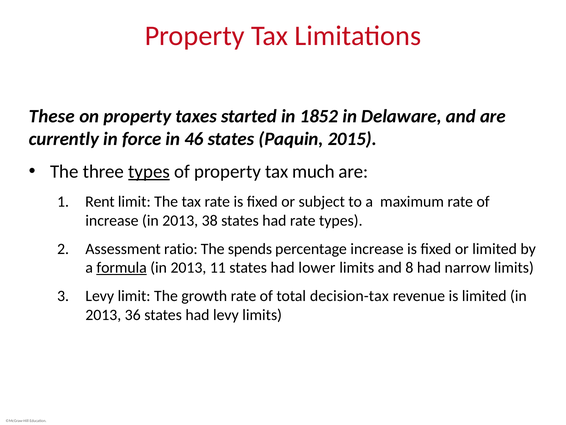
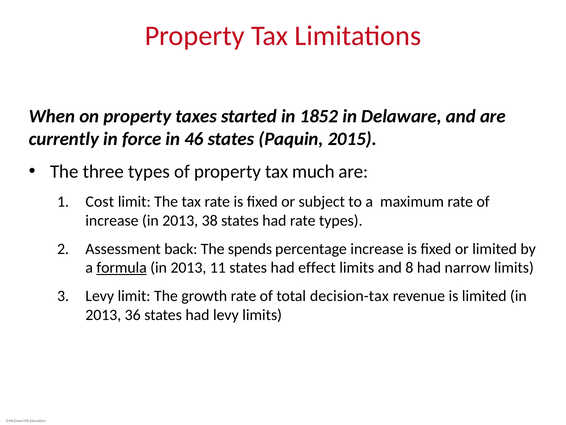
These: These -> When
types at (149, 171) underline: present -> none
Rent: Rent -> Cost
ratio: ratio -> back
lower: lower -> effect
